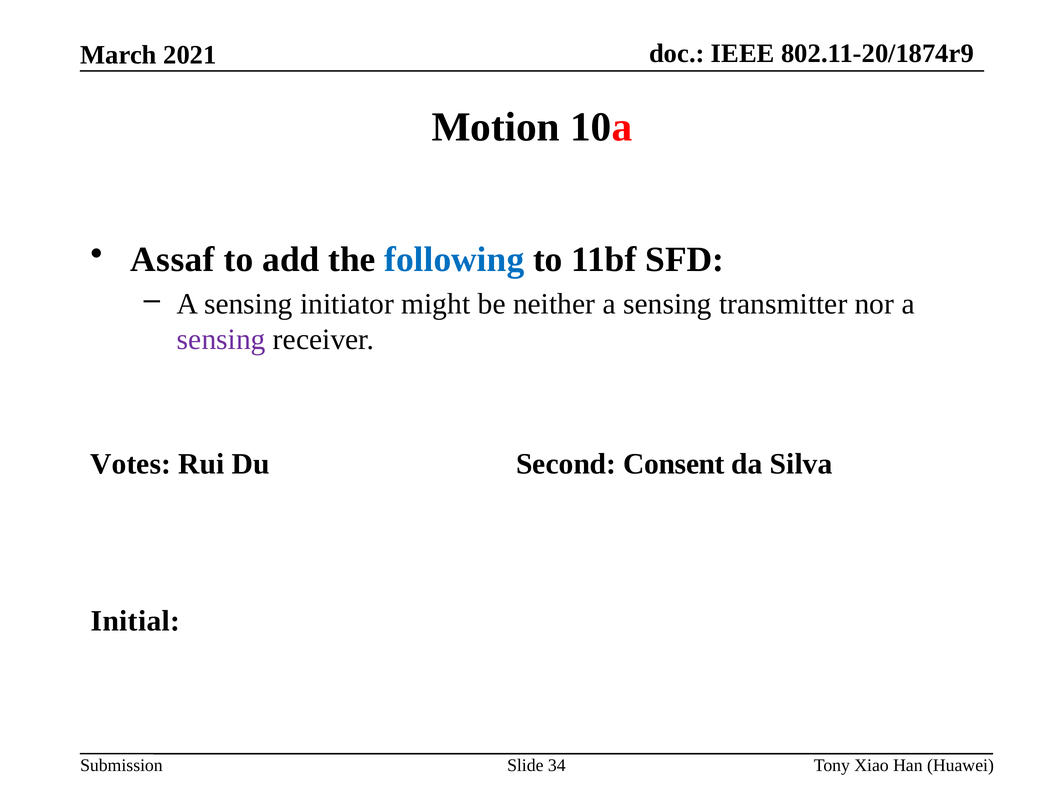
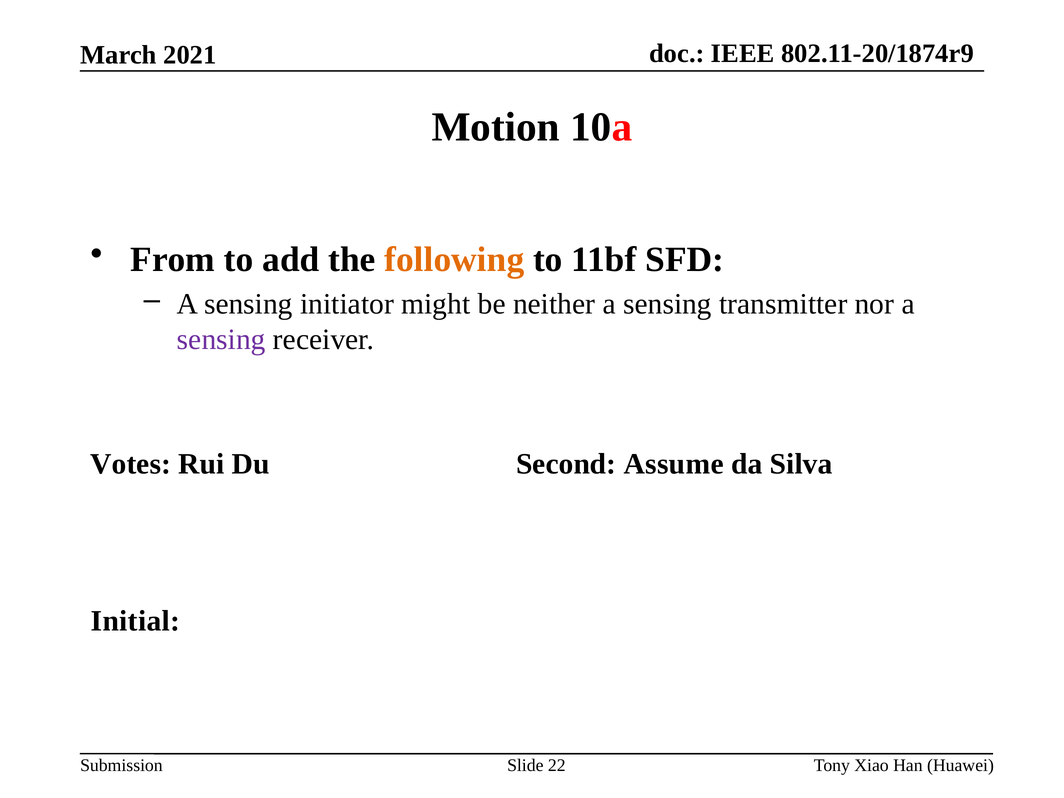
Assaf: Assaf -> From
following colour: blue -> orange
Consent: Consent -> Assume
34: 34 -> 22
